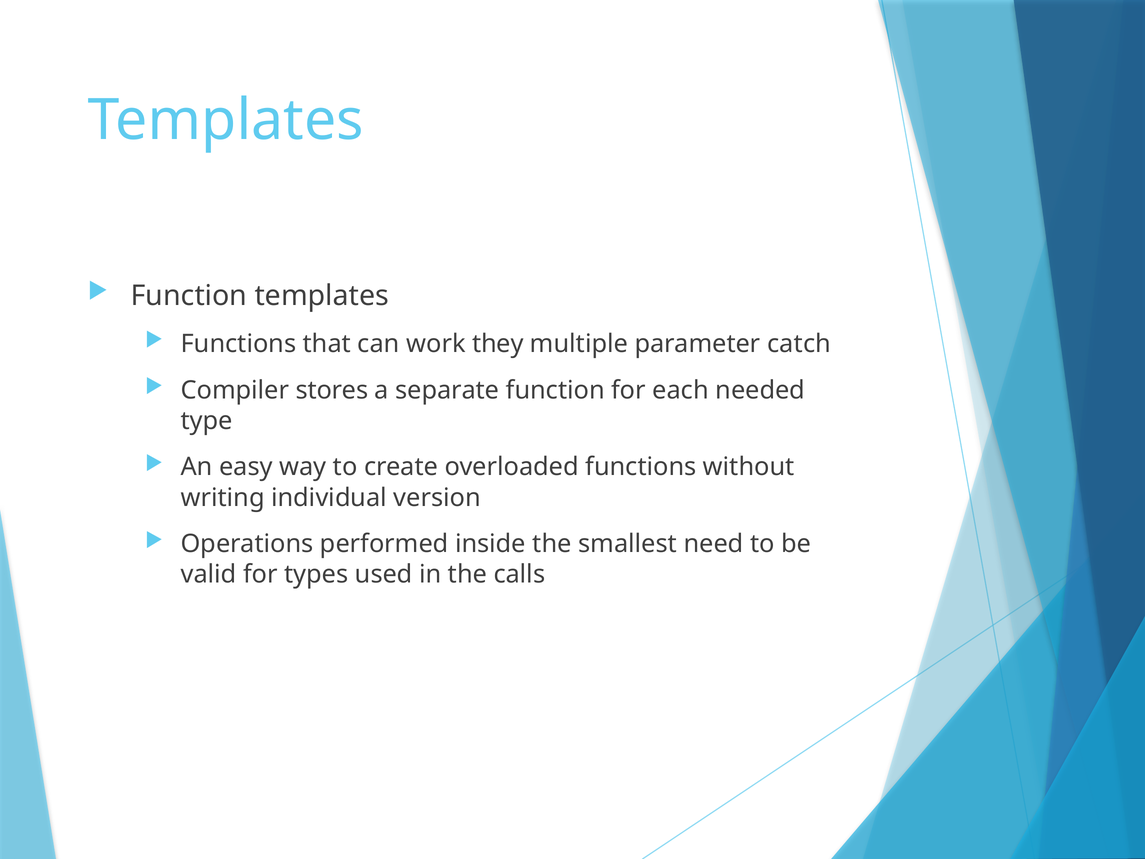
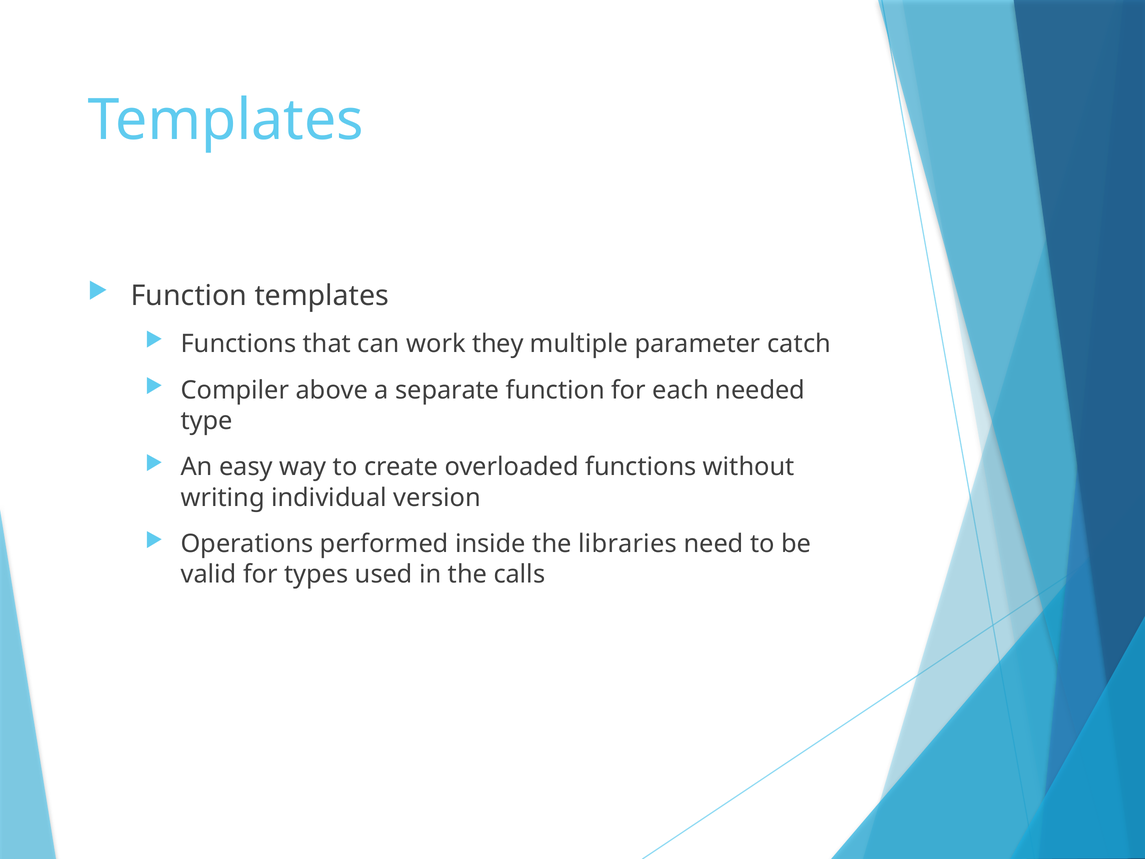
stores: stores -> above
smallest: smallest -> libraries
